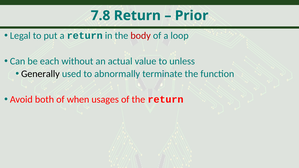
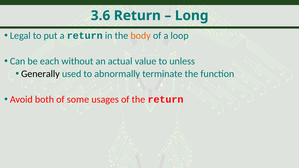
7.8: 7.8 -> 3.6
Prior: Prior -> Long
body colour: red -> orange
when: when -> some
